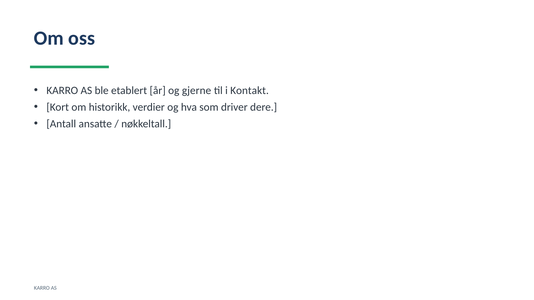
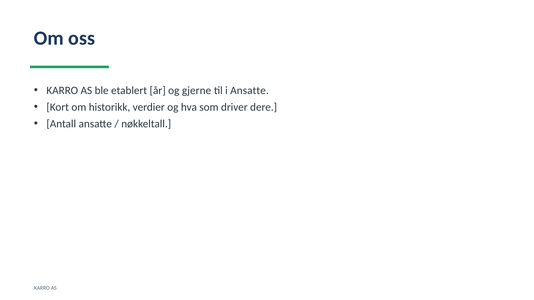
i Kontakt: Kontakt -> Ansatte
